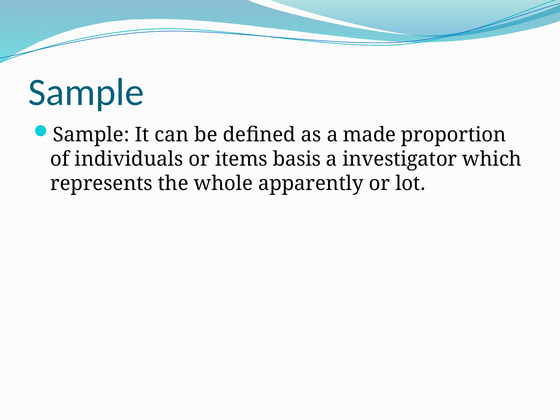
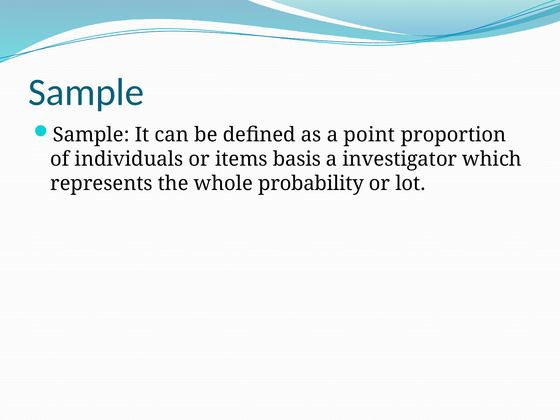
made: made -> point
apparently: apparently -> probability
